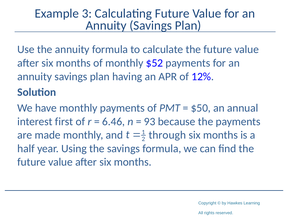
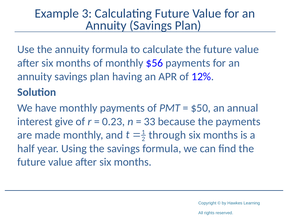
$52: $52 -> $56
first: first -> give
6.46: 6.46 -> 0.23
93: 93 -> 33
